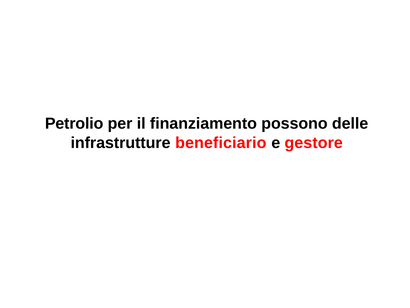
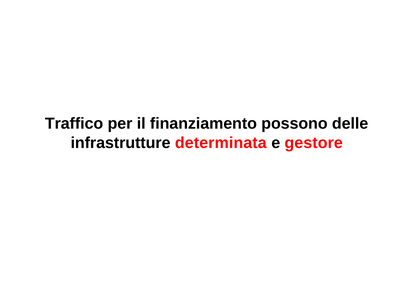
Petrolio: Petrolio -> Traffico
beneficiario: beneficiario -> determinata
